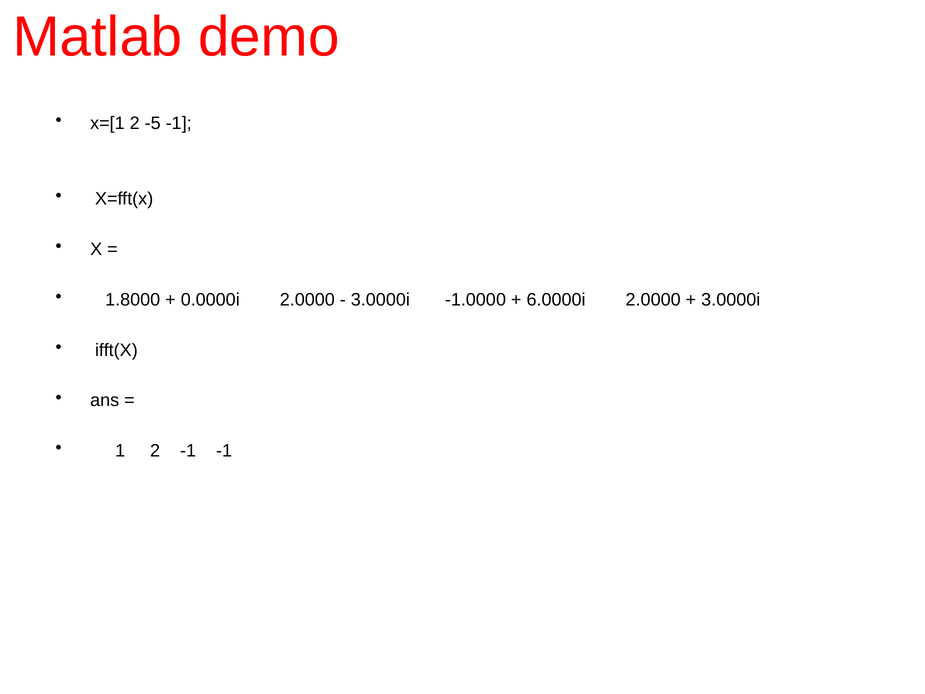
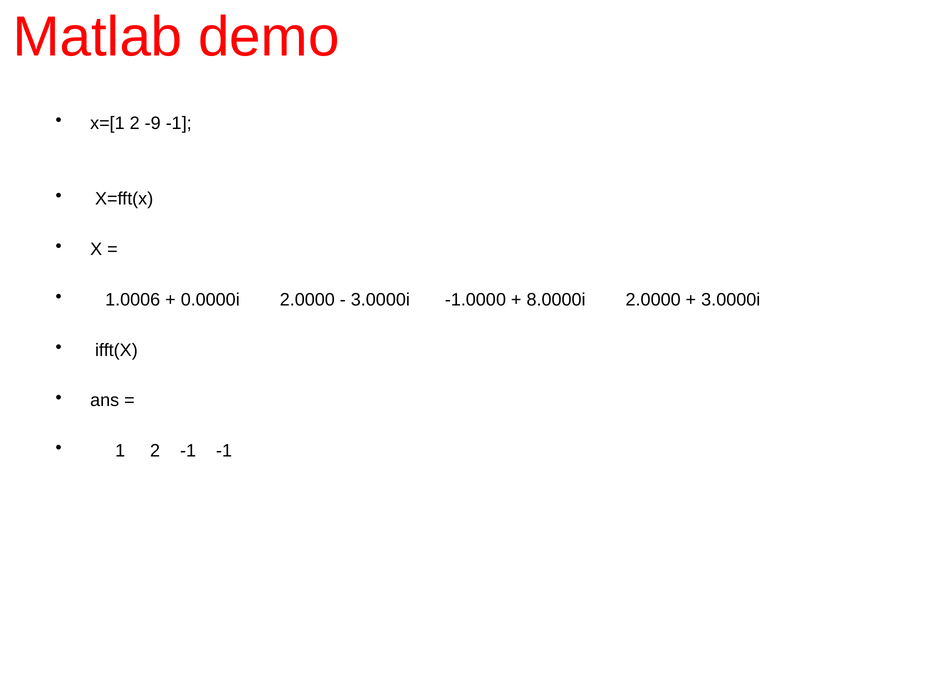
-5: -5 -> -9
1.8000: 1.8000 -> 1.0006
6.0000i: 6.0000i -> 8.0000i
